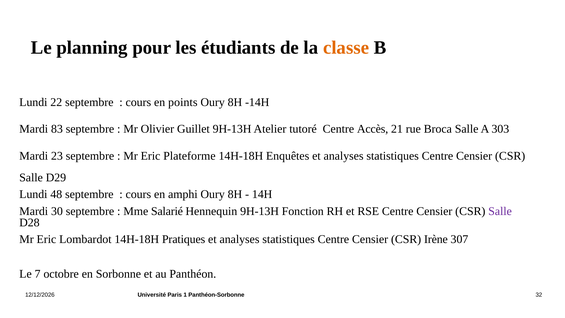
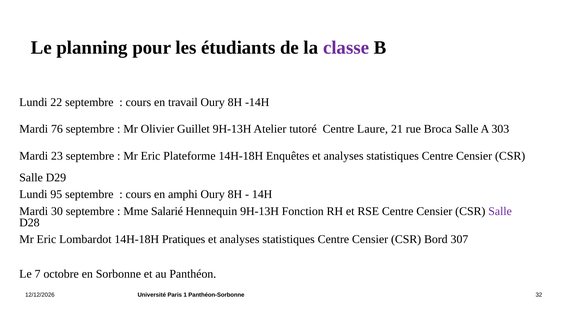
classe colour: orange -> purple
points: points -> travail
83: 83 -> 76
Accès: Accès -> Laure
48: 48 -> 95
Irène: Irène -> Bord
